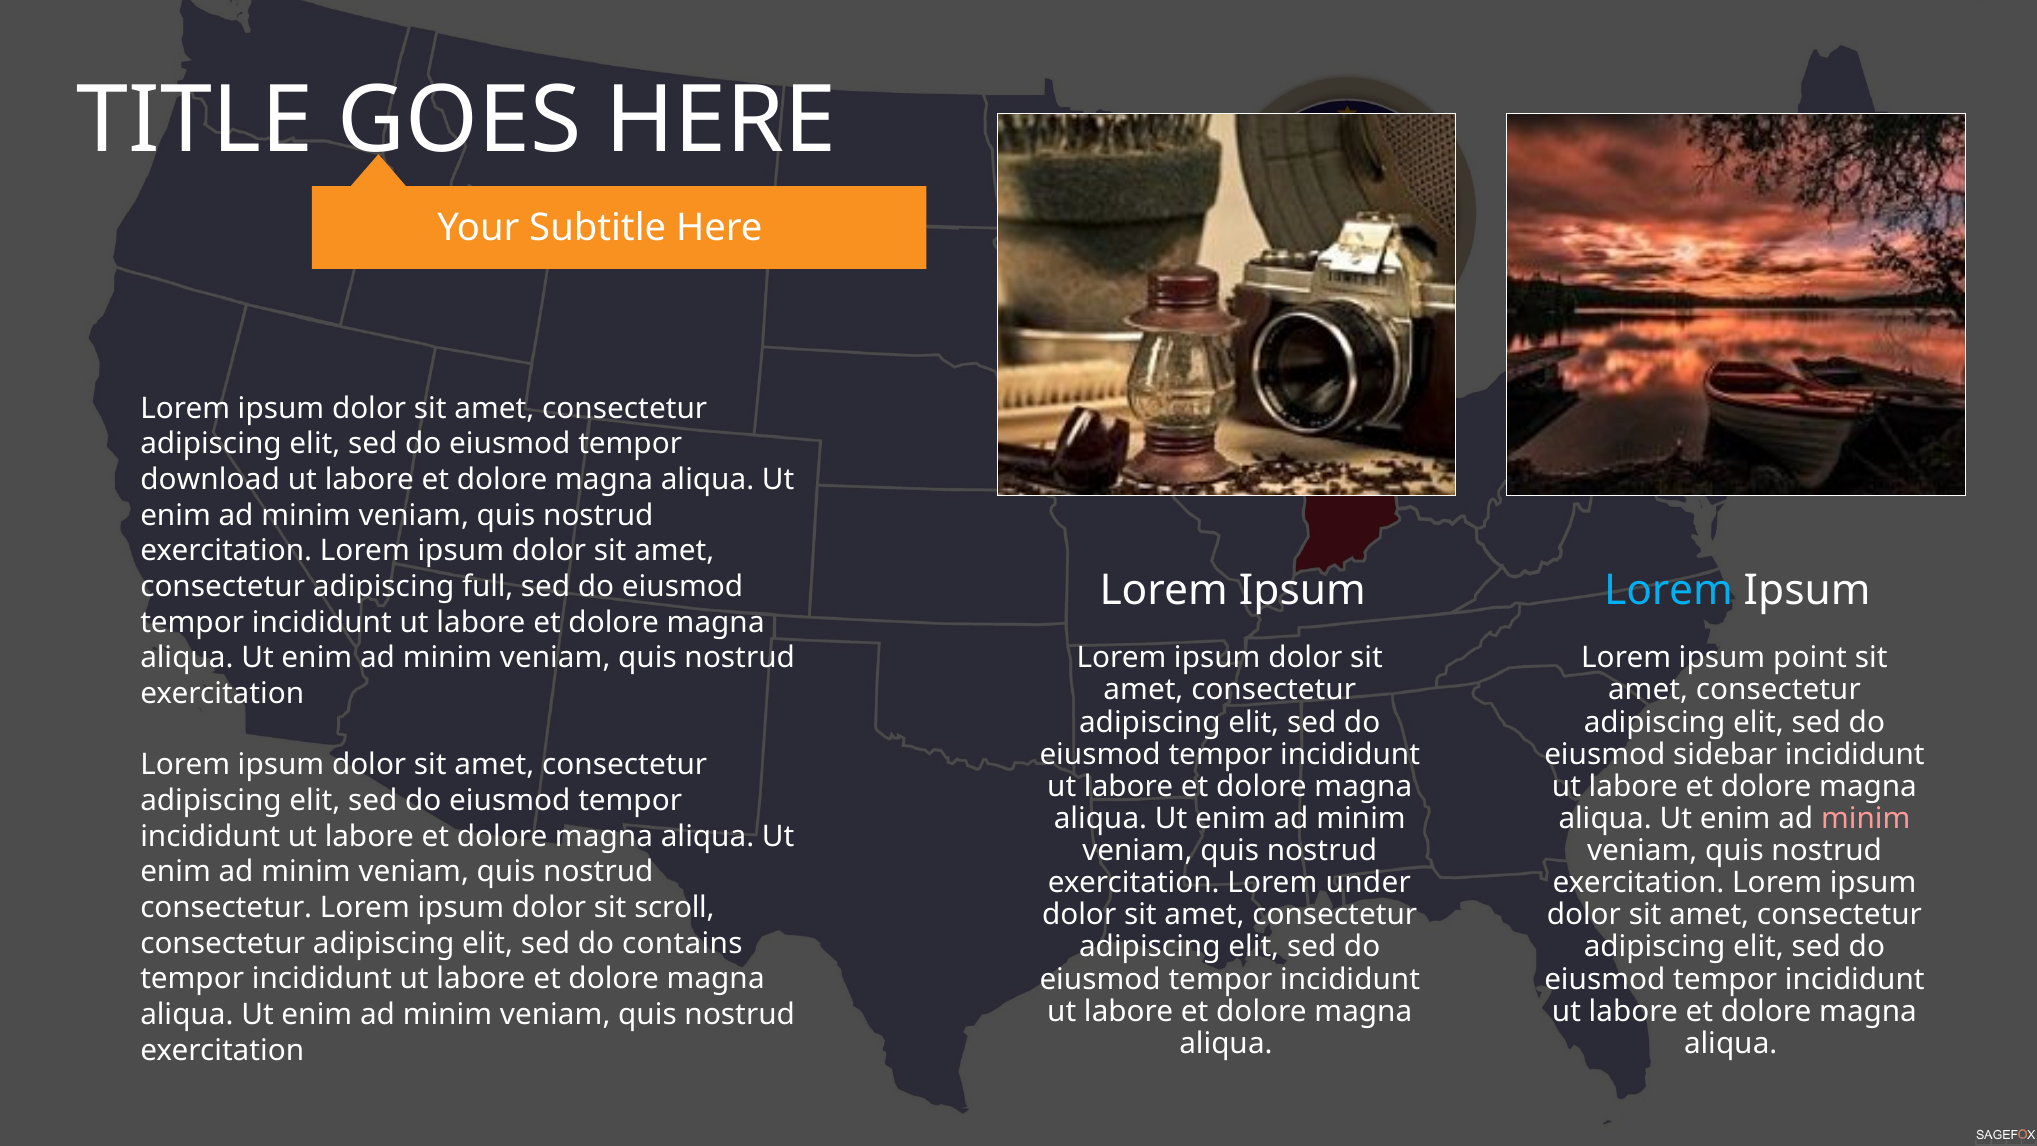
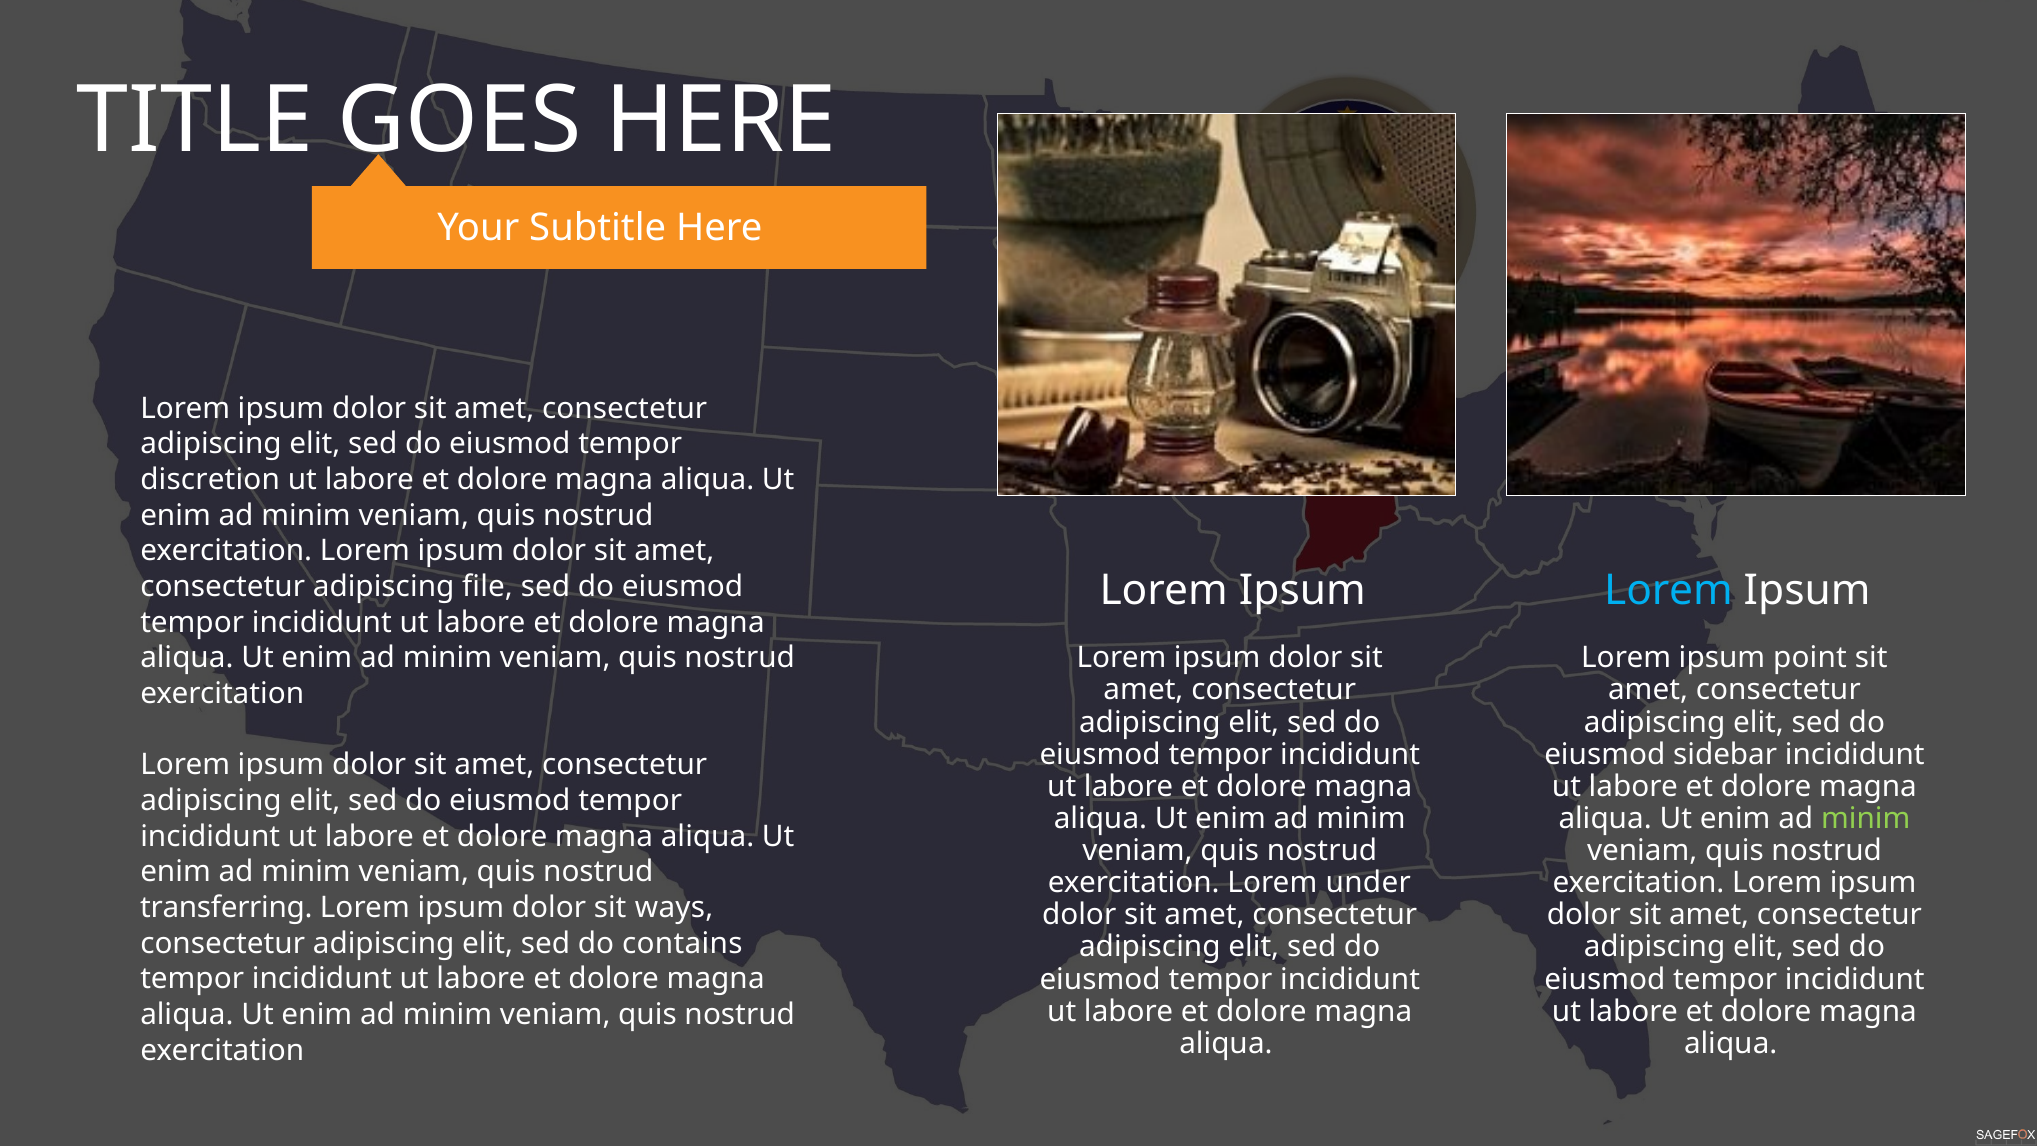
download: download -> discretion
full: full -> file
minim at (1866, 819) colour: pink -> light green
consectetur at (226, 907): consectetur -> transferring
scroll: scroll -> ways
